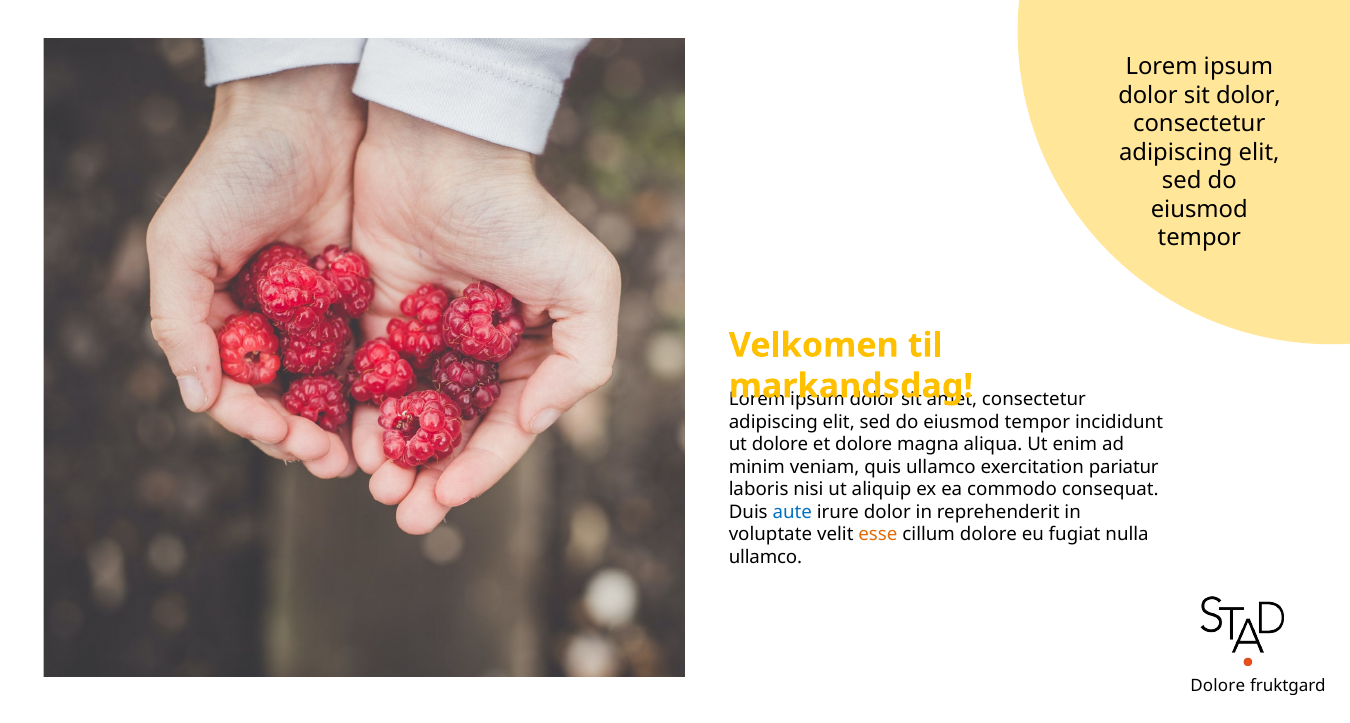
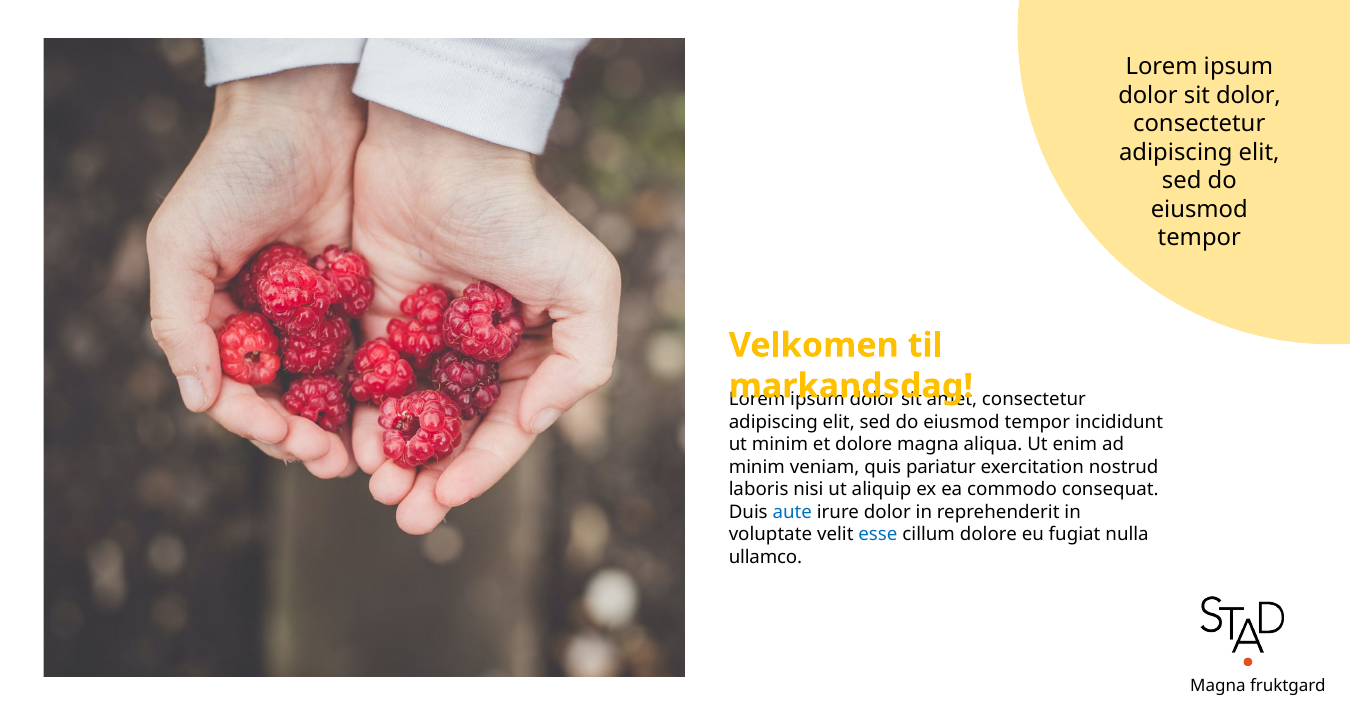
ut dolore: dolore -> minim
quis ullamco: ullamco -> pariatur
pariatur: pariatur -> nostrud
esse colour: orange -> blue
Dolore at (1218, 686): Dolore -> Magna
